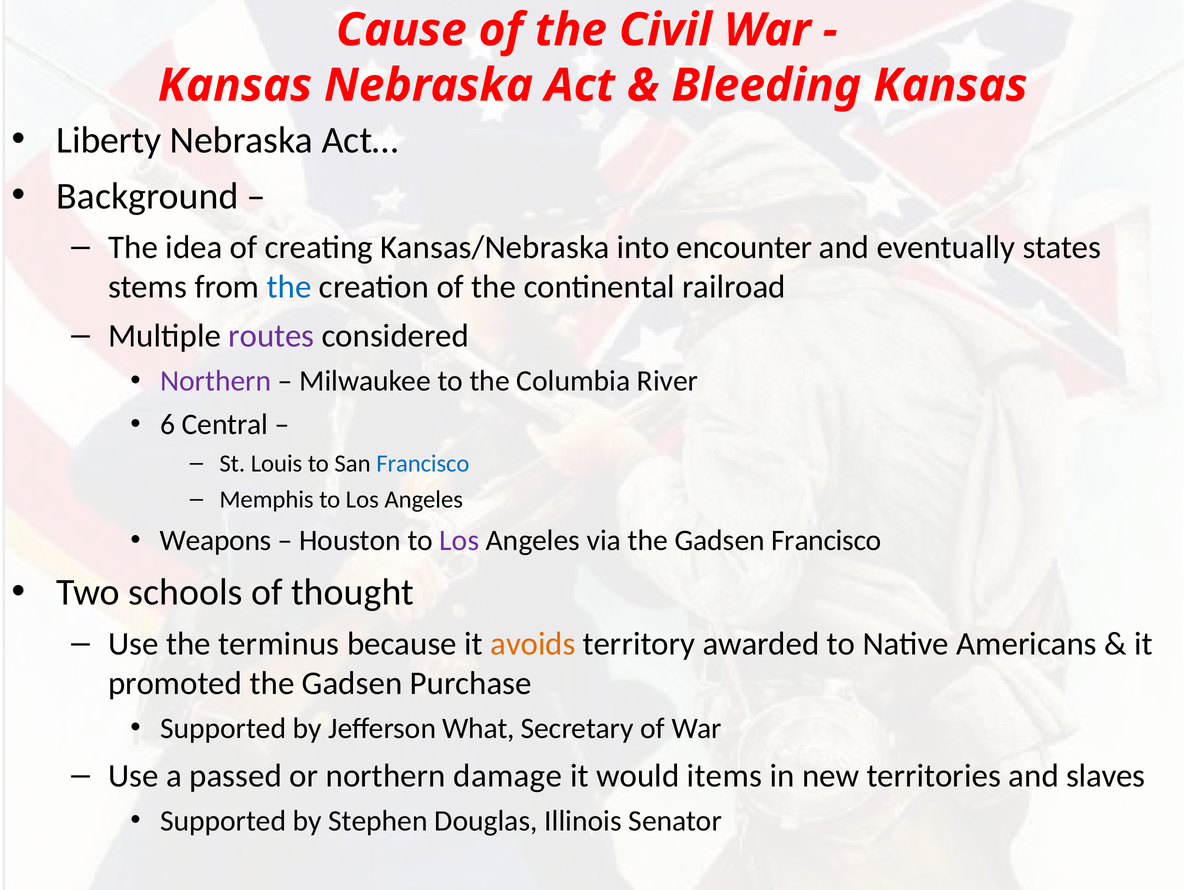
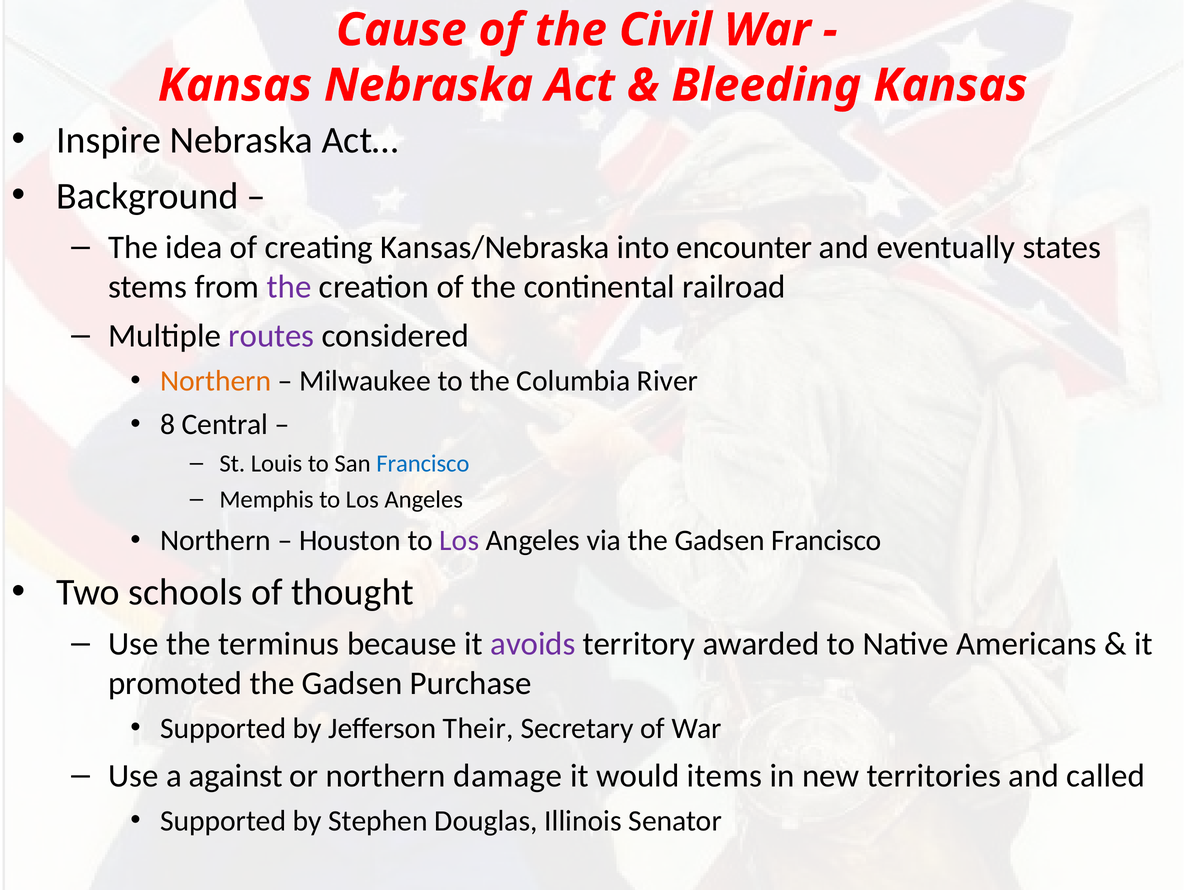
Liberty: Liberty -> Inspire
the at (289, 287) colour: blue -> purple
Northern at (216, 381) colour: purple -> orange
6: 6 -> 8
Weapons at (216, 540): Weapons -> Northern
avoids colour: orange -> purple
What: What -> Their
passed: passed -> against
slaves: slaves -> called
